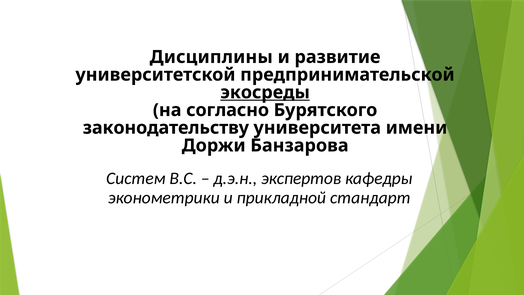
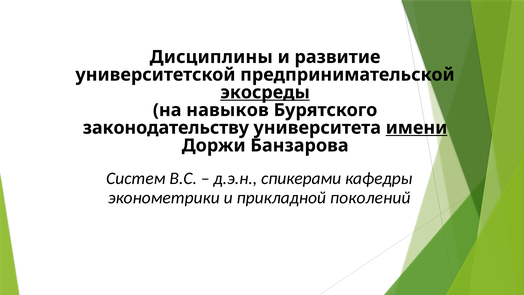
согласно: согласно -> навыков
имени underline: none -> present
экспертов: экспертов -> спикерами
стандарт: стандарт -> поколений
